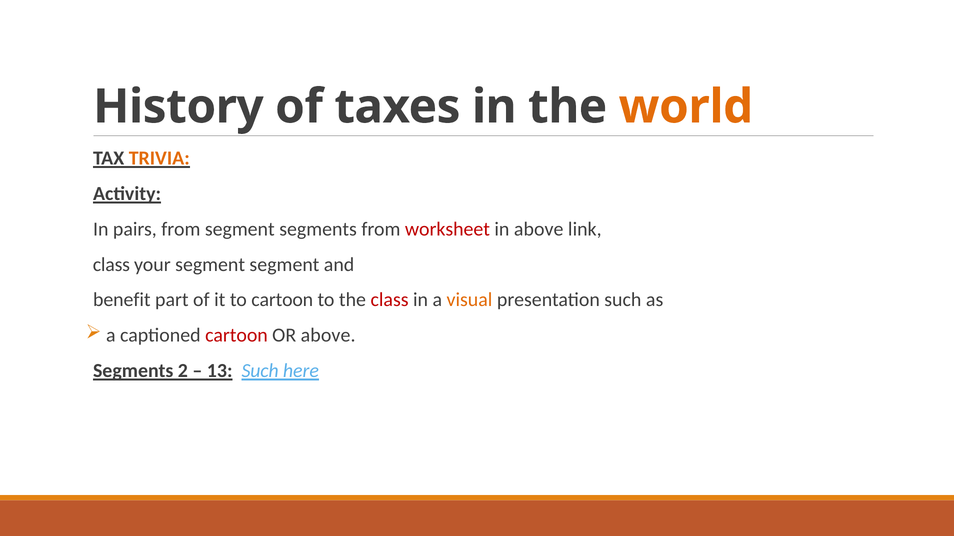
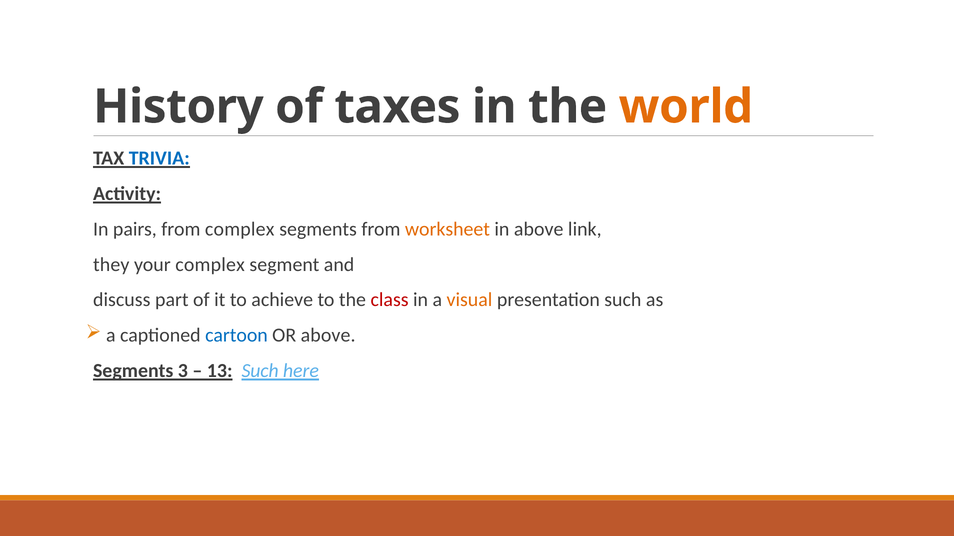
TRIVIA colour: orange -> blue
from segment: segment -> complex
worksheet colour: red -> orange
class at (111, 265): class -> they
your segment: segment -> complex
benefit: benefit -> discuss
to cartoon: cartoon -> achieve
cartoon at (236, 336) colour: red -> blue
2: 2 -> 3
